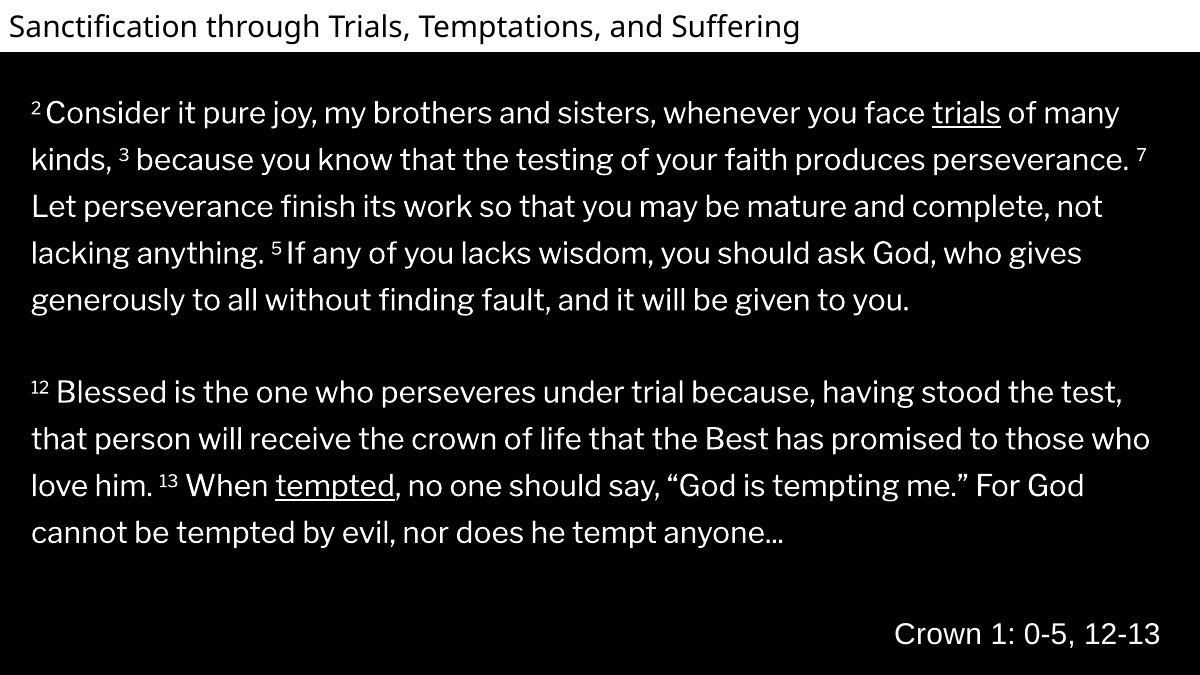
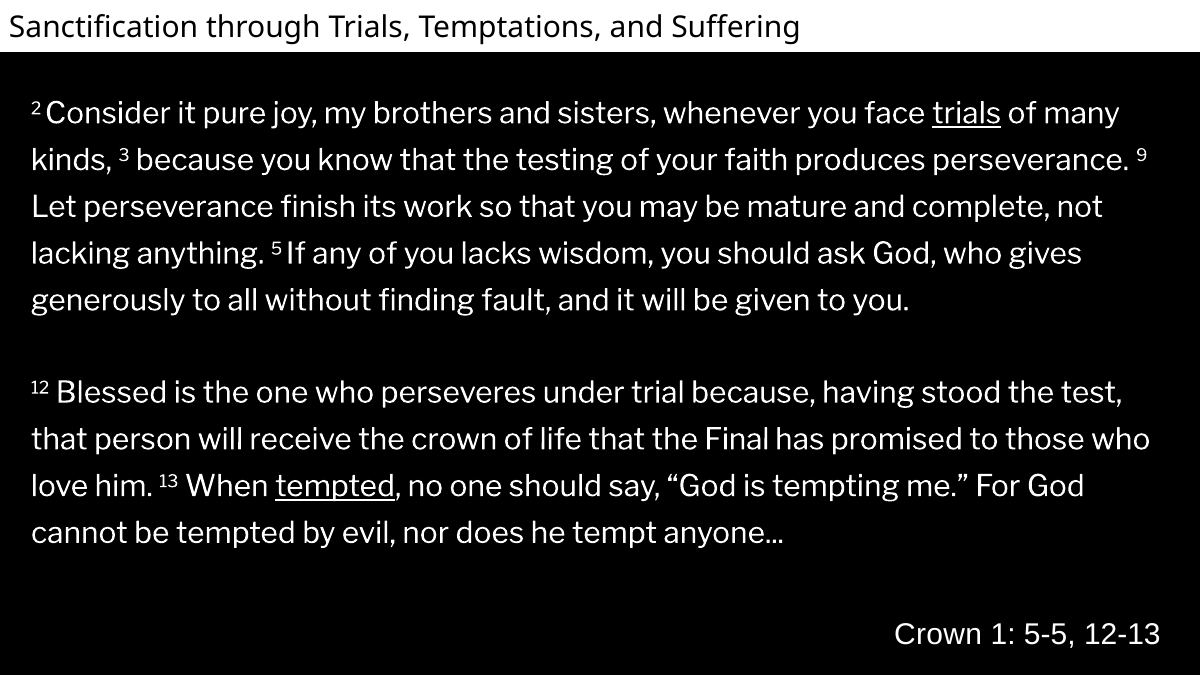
7: 7 -> 9
Best: Best -> Final
0-5: 0-5 -> 5-5
